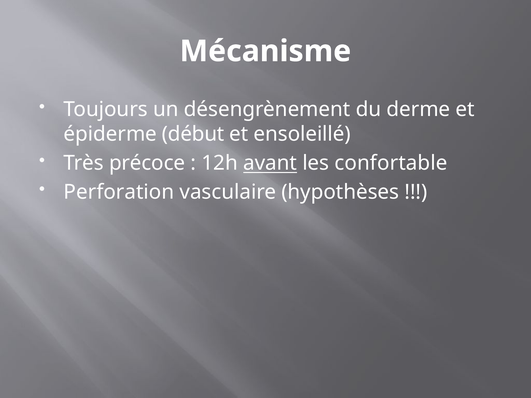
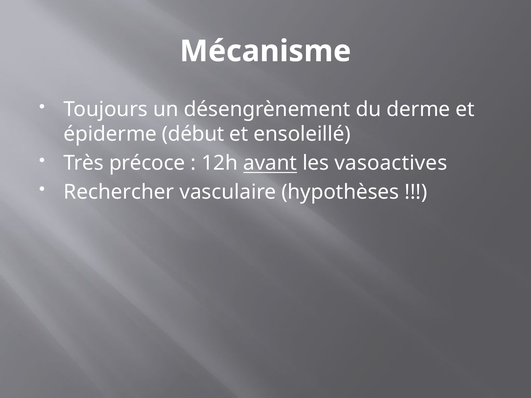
confortable: confortable -> vasoactives
Perforation: Perforation -> Rechercher
